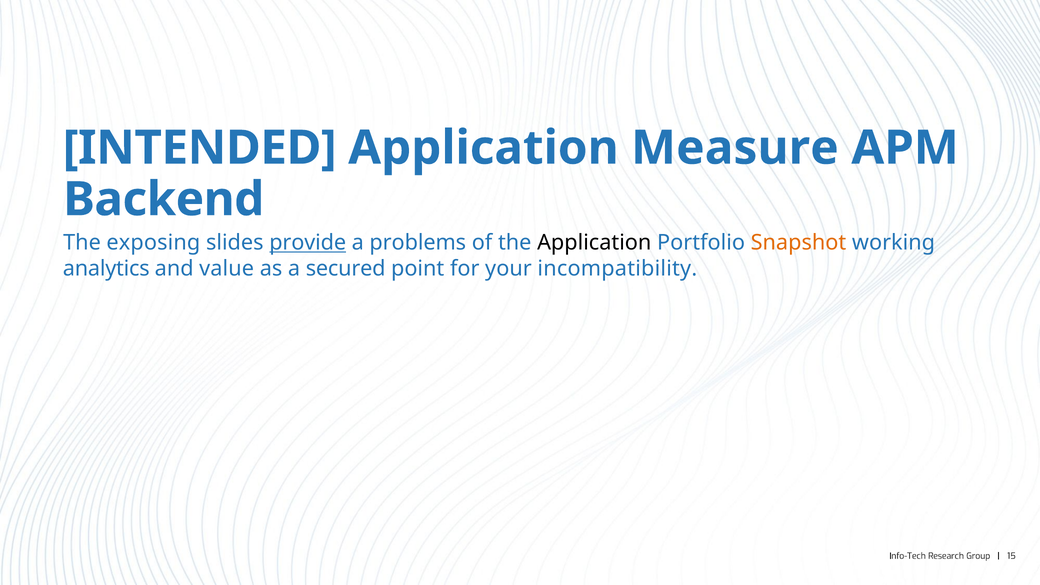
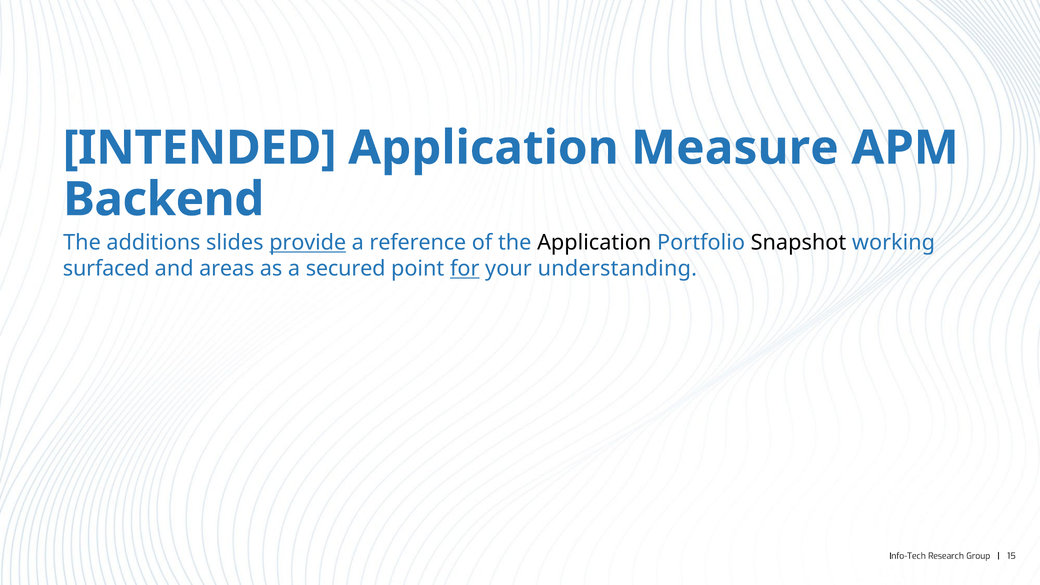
exposing: exposing -> additions
problems: problems -> reference
Snapshot colour: orange -> black
analytics: analytics -> surfaced
value: value -> areas
for underline: none -> present
incompatibility: incompatibility -> understanding
